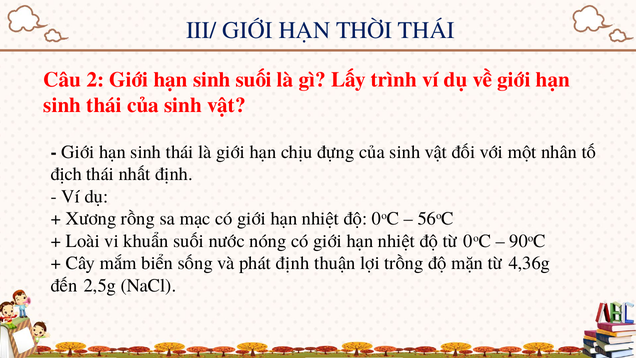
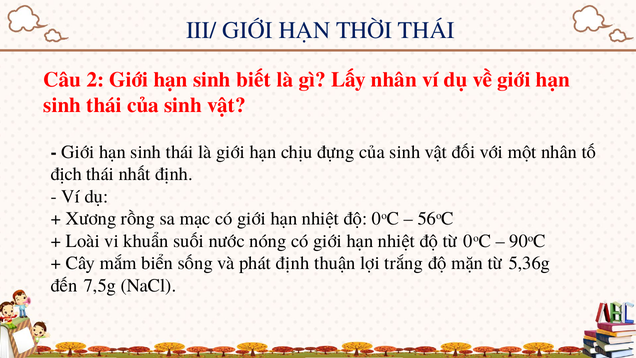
sinh suối: suối -> biết
Lấy trình: trình -> nhân
trồng: trồng -> trắng
4,36g: 4,36g -> 5,36g
2,5g: 2,5g -> 7,5g
